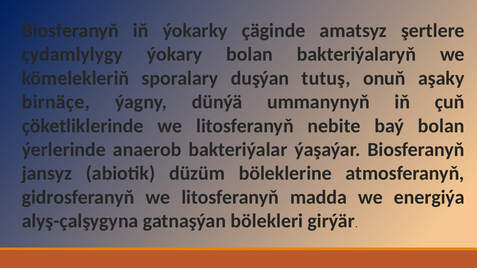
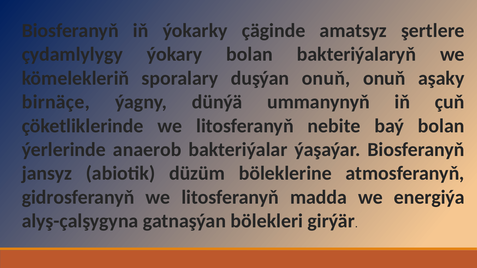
duşýan tutuş: tutuş -> onuň
